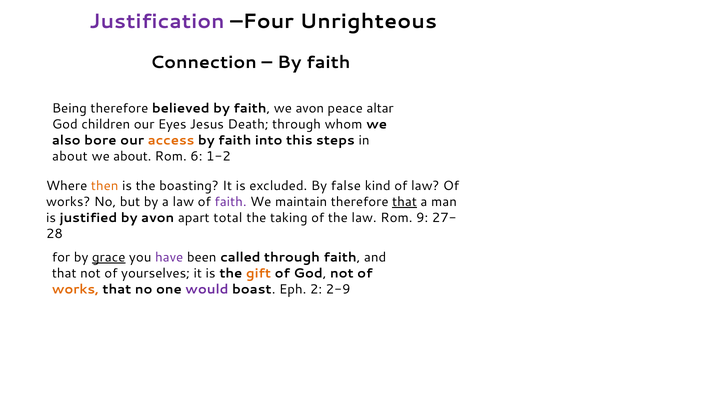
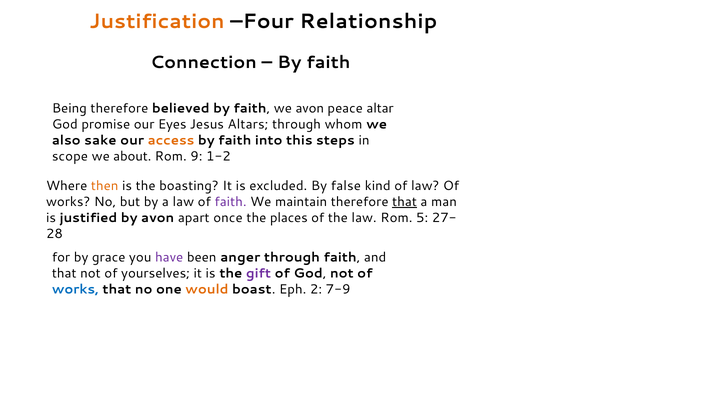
Justification colour: purple -> orange
Unrighteous: Unrighteous -> Relationship
children: children -> promise
Death: Death -> Altars
bore: bore -> sake
about at (70, 156): about -> scope
6: 6 -> 9
total: total -> once
taking: taking -> places
9: 9 -> 5
grace underline: present -> none
called: called -> anger
gift colour: orange -> purple
works at (75, 289) colour: orange -> blue
would colour: purple -> orange
2-9: 2-9 -> 7-9
